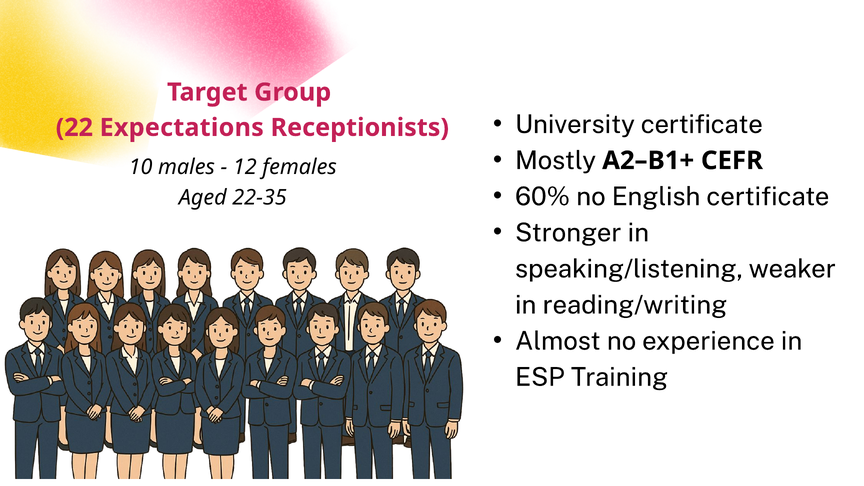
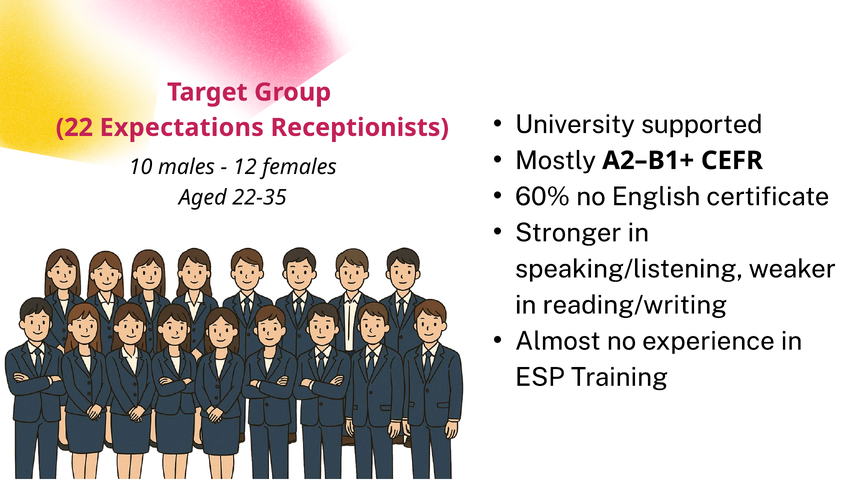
University certificate: certificate -> supported
